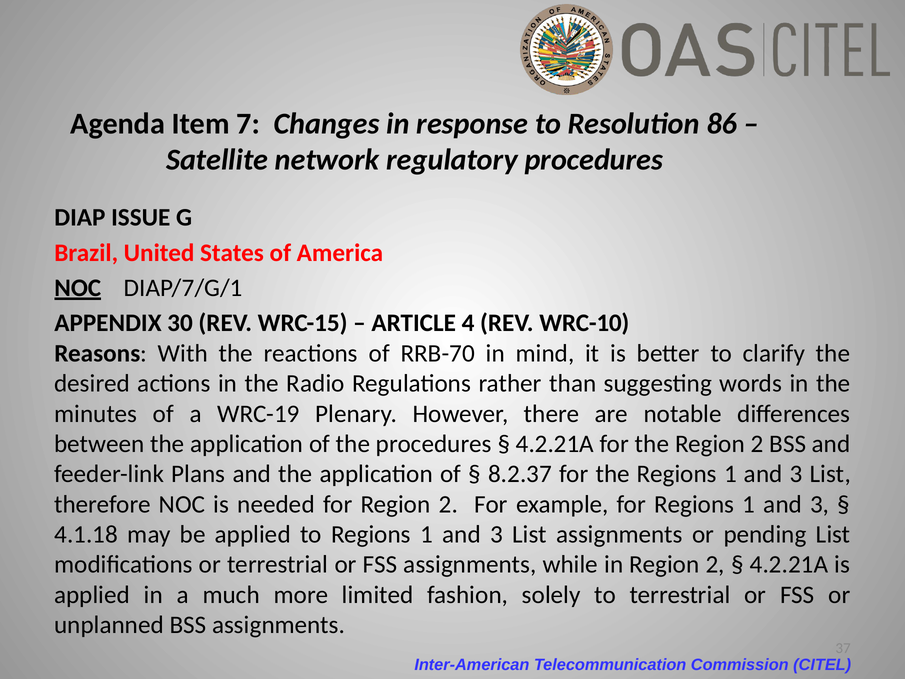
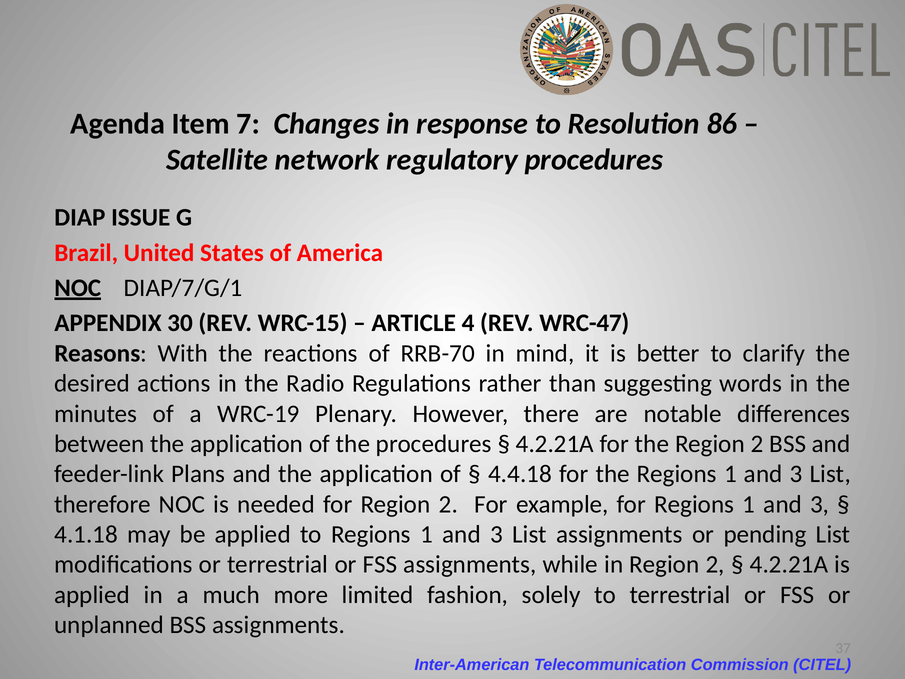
WRC-10: WRC-10 -> WRC-47
8.2.37: 8.2.37 -> 4.4.18
